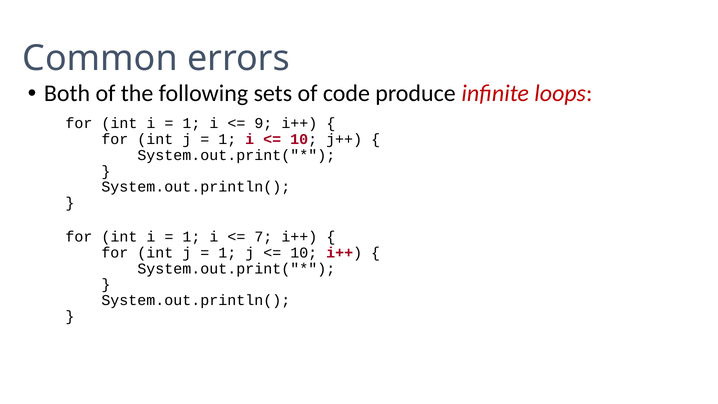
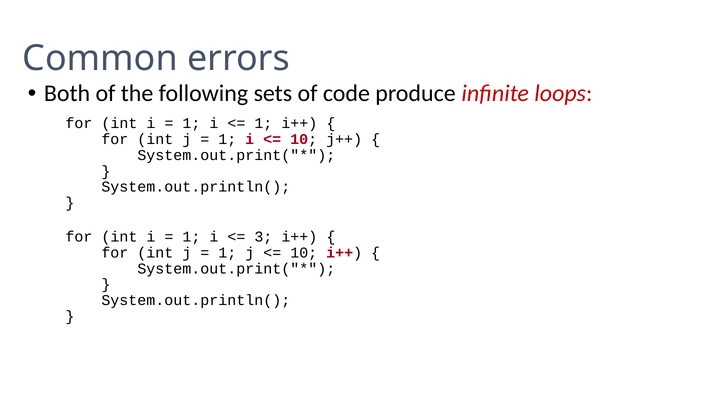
9 at (263, 123): 9 -> 1
7: 7 -> 3
